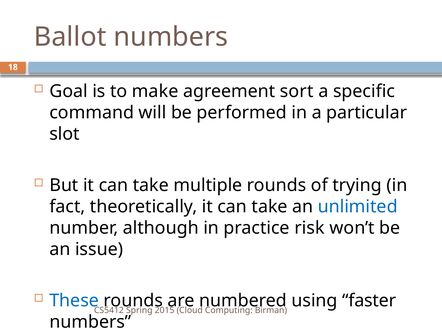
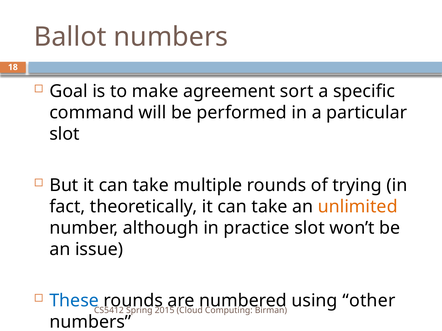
unlimited colour: blue -> orange
practice risk: risk -> slot
faster: faster -> other
